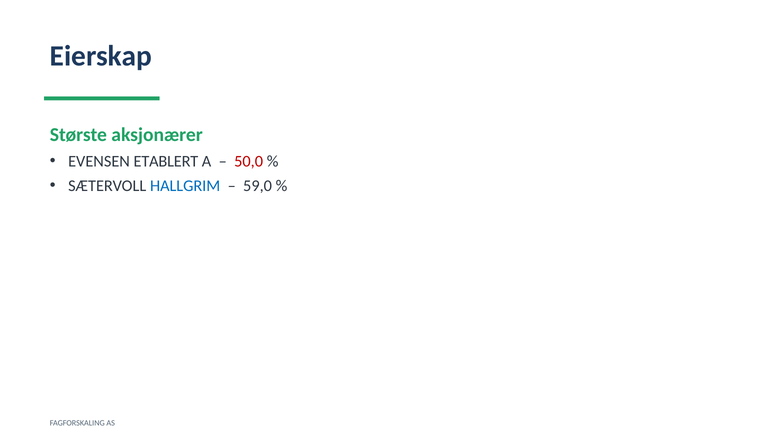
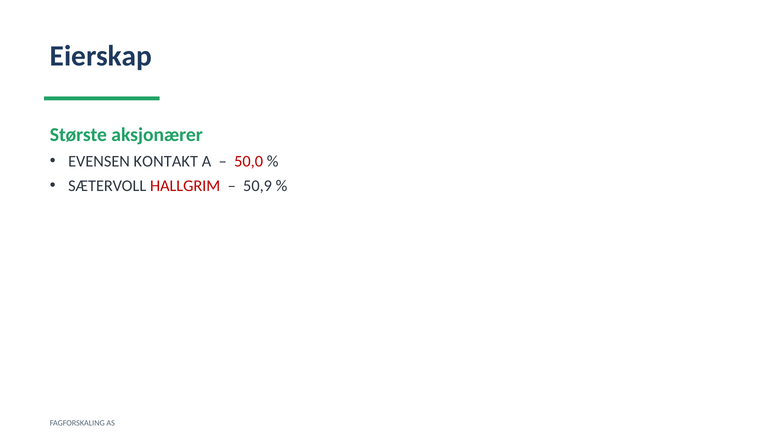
ETABLERT: ETABLERT -> KONTAKT
HALLGRIM colour: blue -> red
59,0: 59,0 -> 50,9
